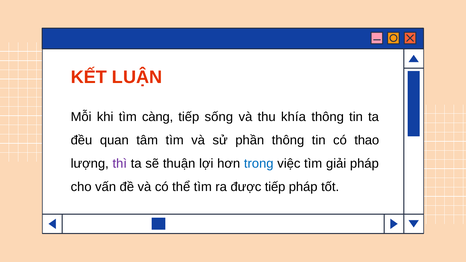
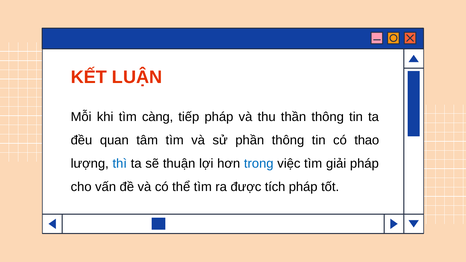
tiếp sống: sống -> pháp
khía: khía -> thần
thì colour: purple -> blue
được tiếp: tiếp -> tích
